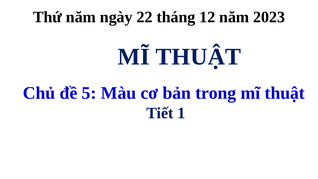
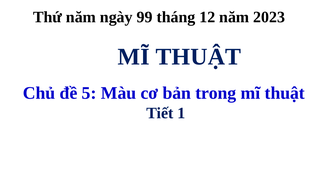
22: 22 -> 99
